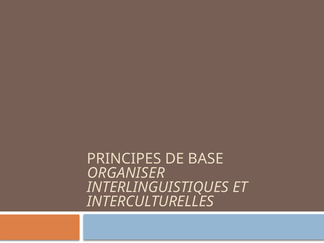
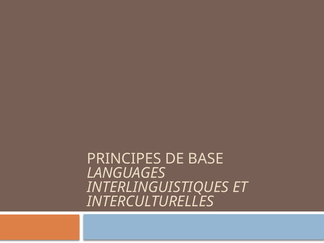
ORGANISER: ORGANISER -> LANGUAGES
